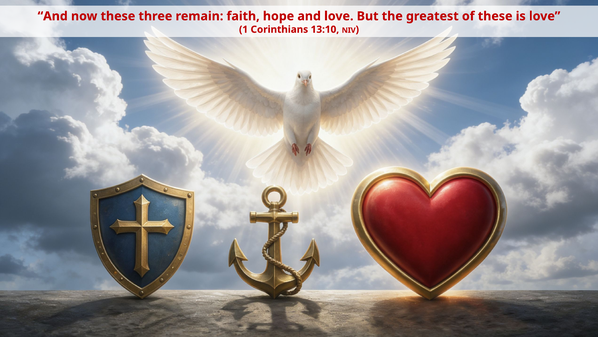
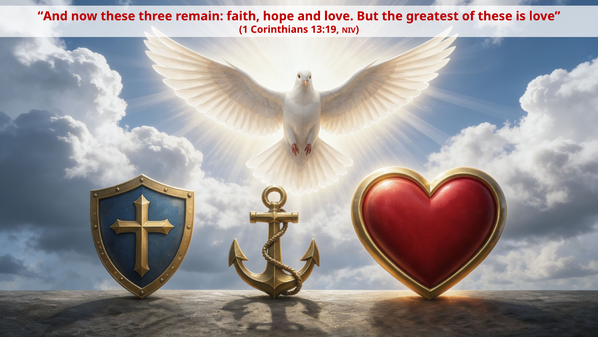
13:10: 13:10 -> 13:19
